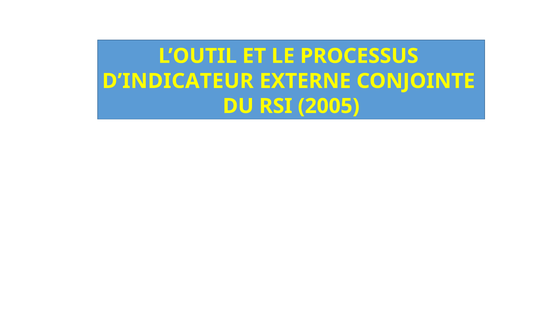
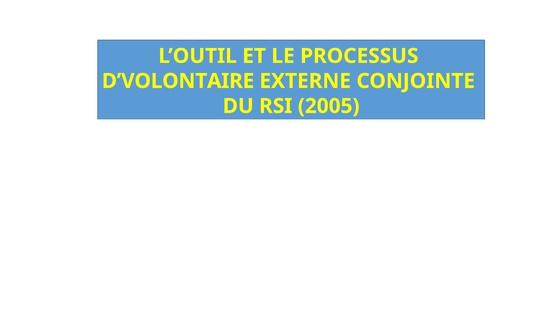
D’INDICATEUR: D’INDICATEUR -> D’VOLONTAIRE
